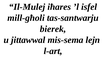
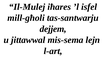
bierek: bierek -> dejjem
